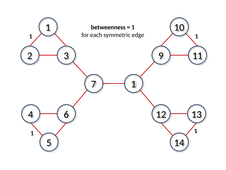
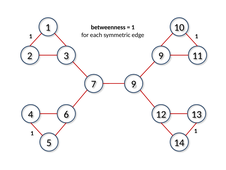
7 1: 1 -> 9
